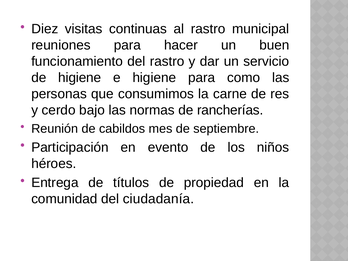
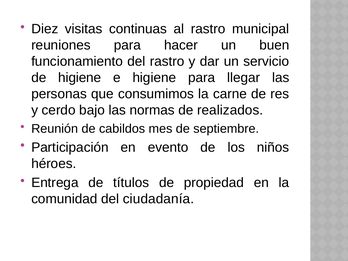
como: como -> llegar
rancherías: rancherías -> realizados
